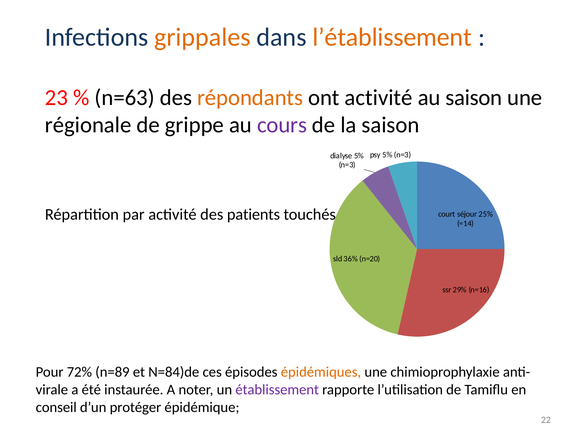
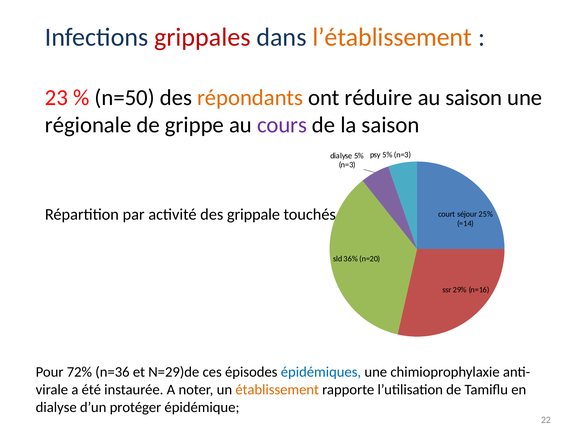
grippales colour: orange -> red
n=63: n=63 -> n=50
ont activité: activité -> réduire
patients: patients -> grippale
n=89: n=89 -> n=36
N=84)de: N=84)de -> N=29)de
épidémiques colour: orange -> blue
établissement colour: purple -> orange
conseil at (56, 407): conseil -> dialyse
